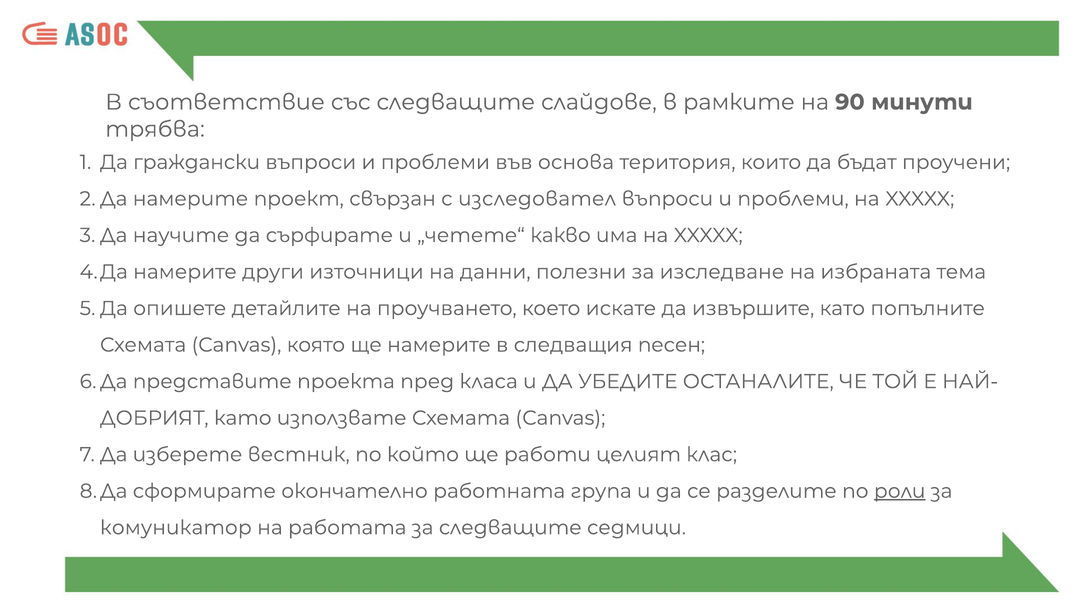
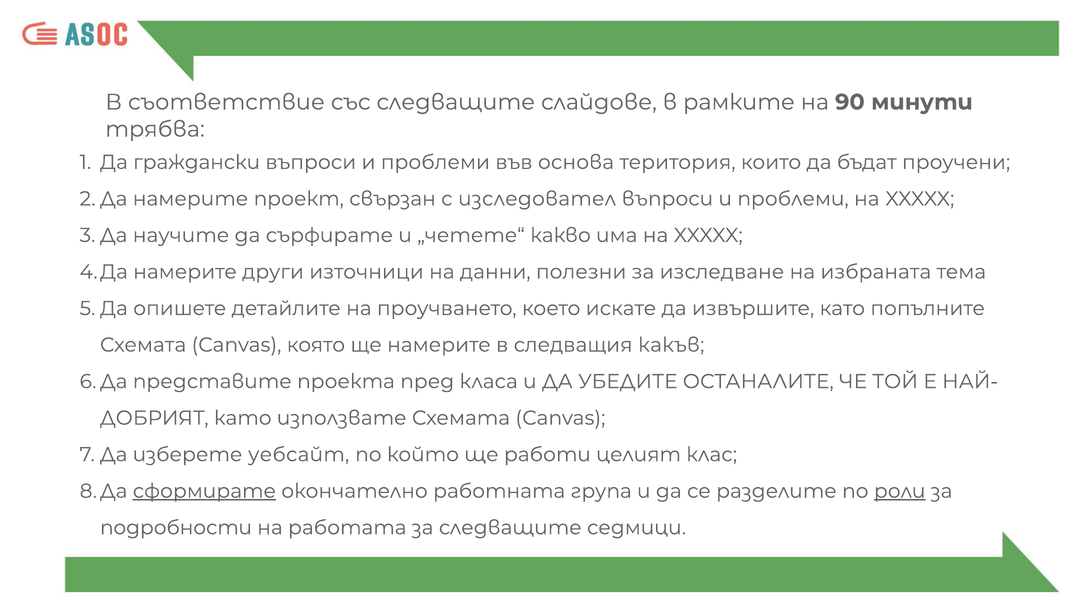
песен: песен -> какъв
вестник: вестник -> уебсайт
сформирате underline: none -> present
комуникатор: комуникатор -> подробности
